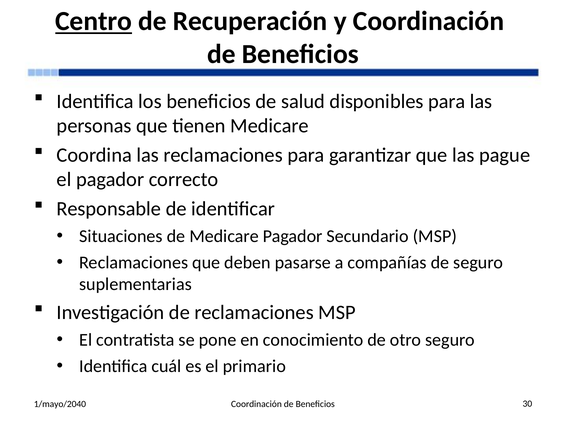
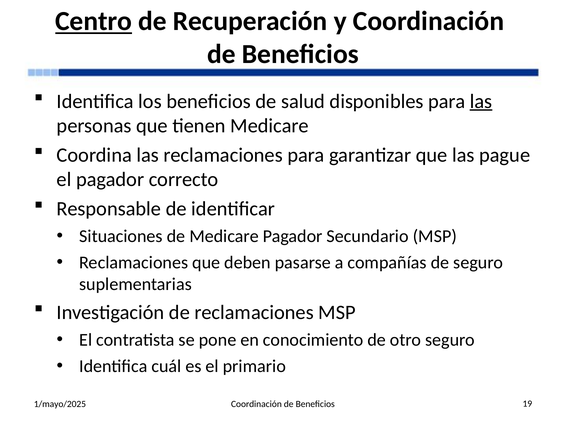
las at (481, 101) underline: none -> present
1/mayo/2040: 1/mayo/2040 -> 1/mayo/2025
30: 30 -> 19
